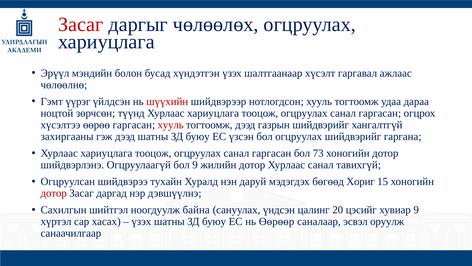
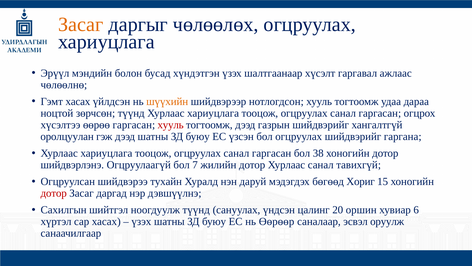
Засаг at (81, 24) colour: red -> orange
Гэмт үүрэг: үүрэг -> хасах
шүүхийн colour: red -> orange
захиргааны: захиргааны -> оролцуулан
73: 73 -> 38
бол 9: 9 -> 7
ноогдуулж байна: байна -> түүнд
цэсийг: цэсийг -> оршин
хувиар 9: 9 -> 6
